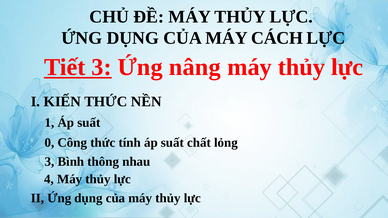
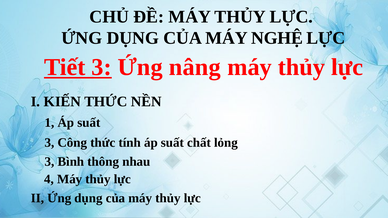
CÁCH: CÁCH -> NGHỆ
0 at (50, 143): 0 -> 3
